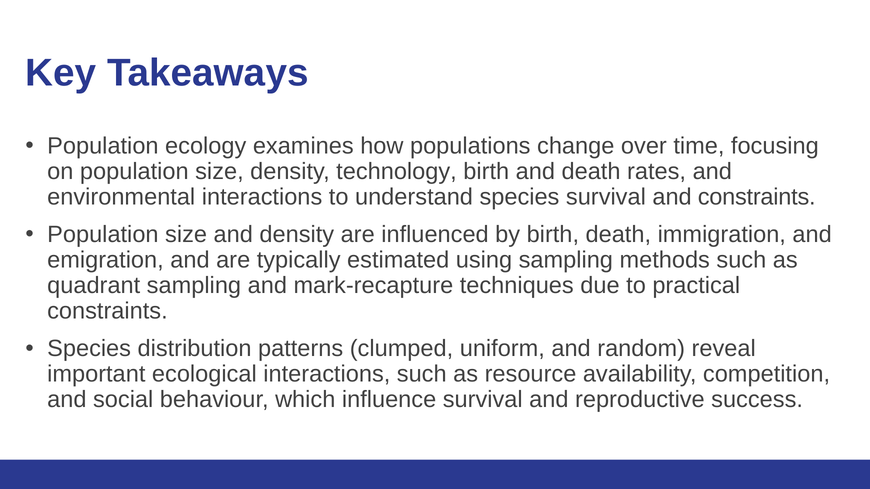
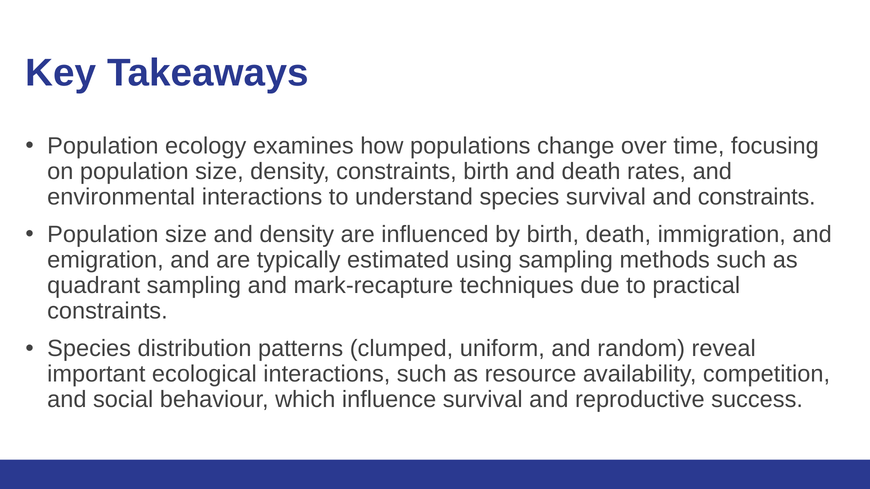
density technology: technology -> constraints
